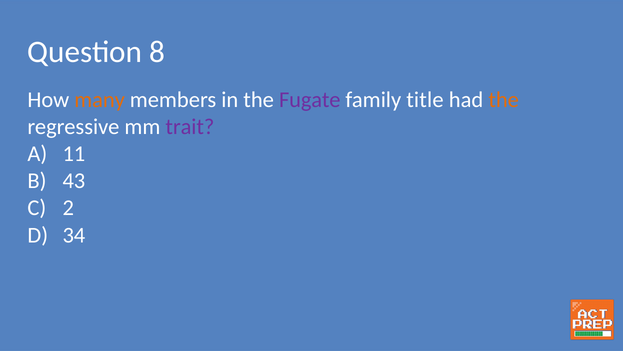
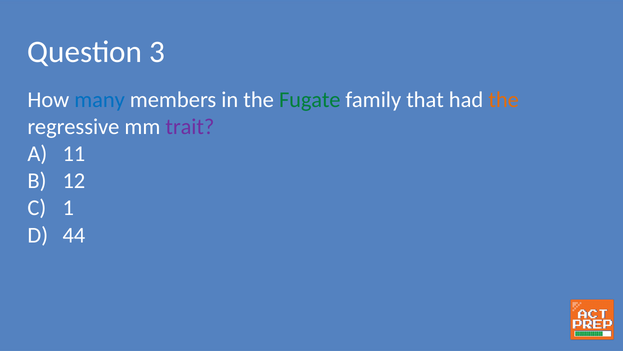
8: 8 -> 3
many colour: orange -> blue
Fugate colour: purple -> green
title: title -> that
43: 43 -> 12
2: 2 -> 1
34: 34 -> 44
